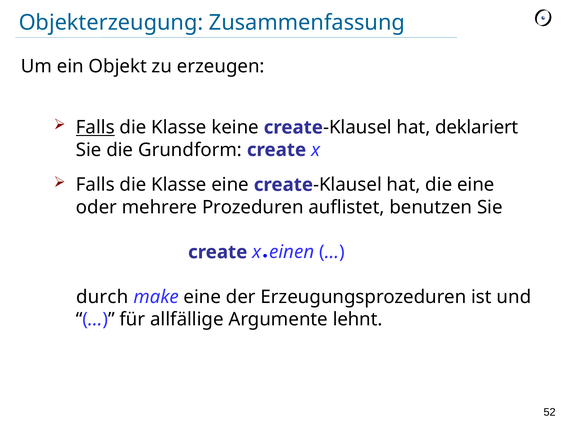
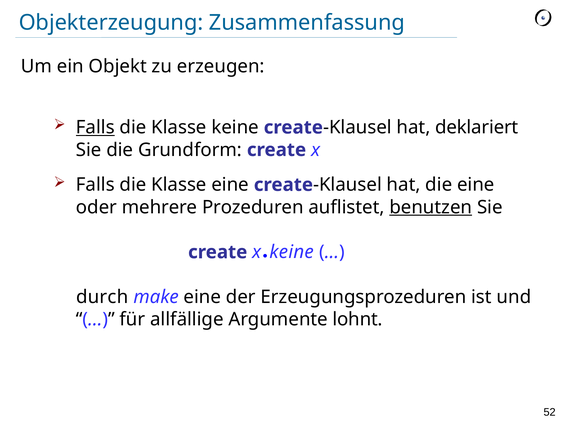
benutzen underline: none -> present
einen at (292, 252): einen -> keine
lehnt: lehnt -> lohnt
